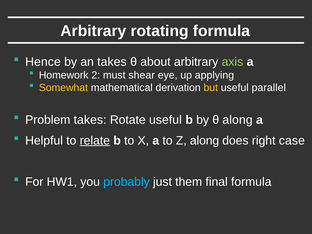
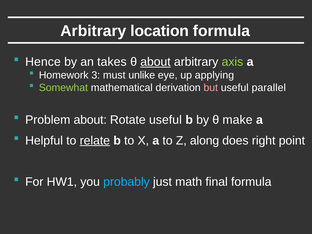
rotating: rotating -> location
about at (155, 62) underline: none -> present
2: 2 -> 3
shear: shear -> unlike
Somewhat colour: yellow -> light green
but colour: yellow -> pink
Problem takes: takes -> about
θ along: along -> make
case: case -> point
them: them -> math
